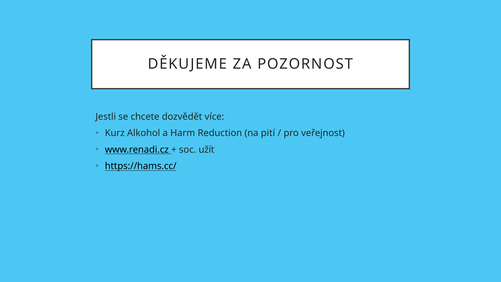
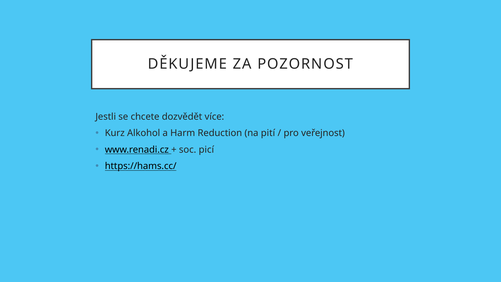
užít: užít -> picí
